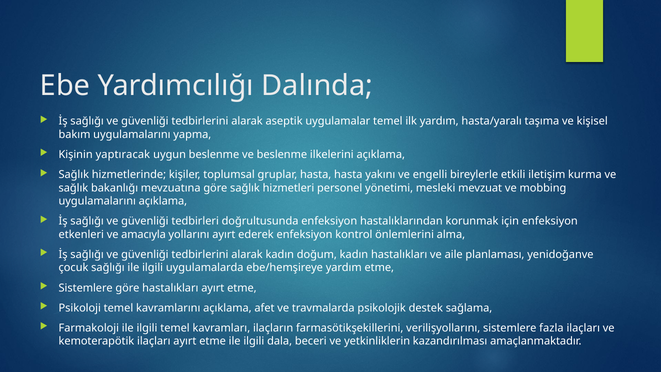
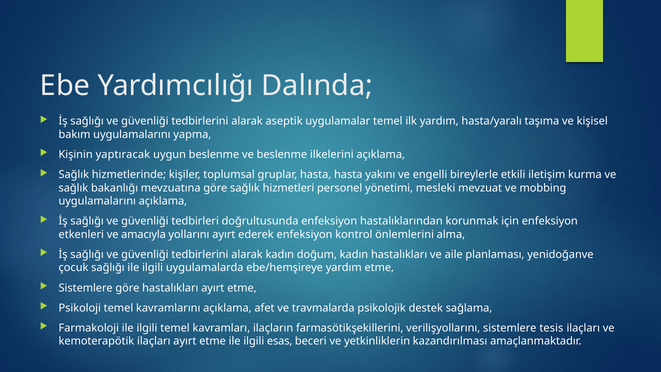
fazla: fazla -> tesis
dala: dala -> esas
